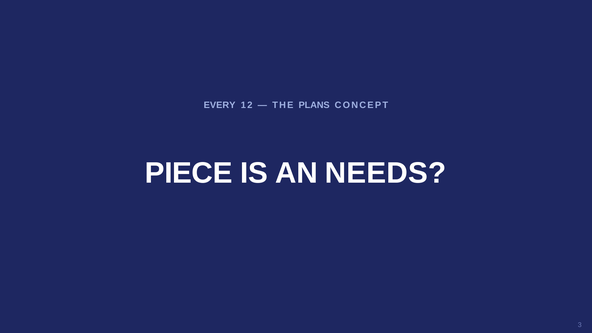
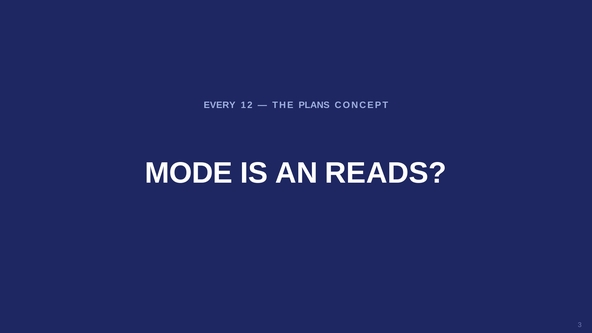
PIECE: PIECE -> MODE
NEEDS: NEEDS -> READS
